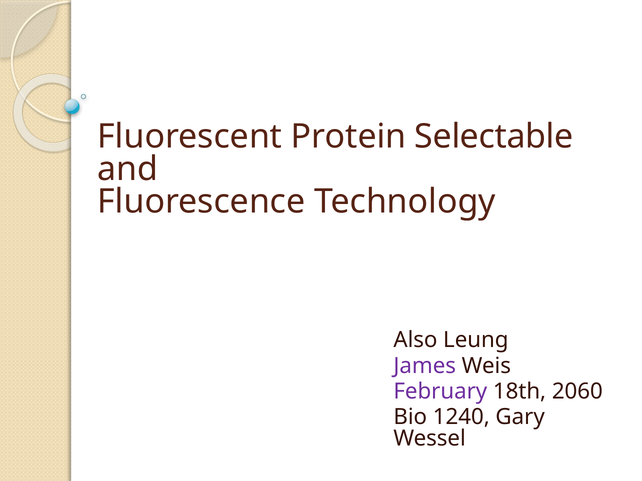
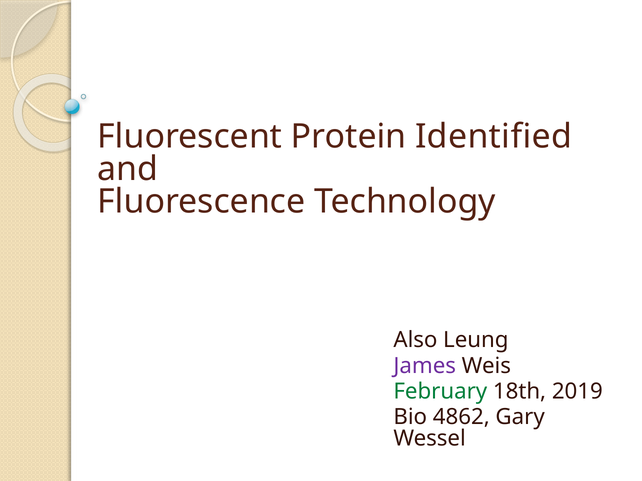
Selectable: Selectable -> Identified
February colour: purple -> green
2060: 2060 -> 2019
1240: 1240 -> 4862
